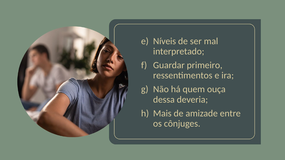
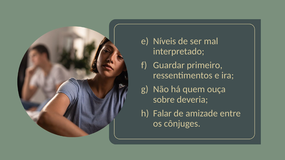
dessa: dessa -> sobre
Mais: Mais -> Falar
